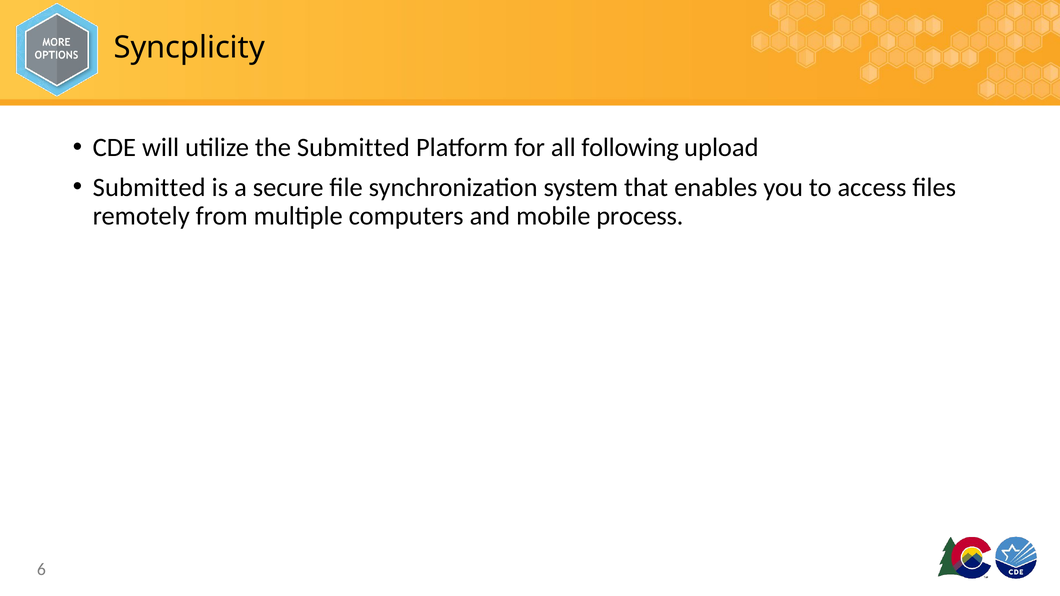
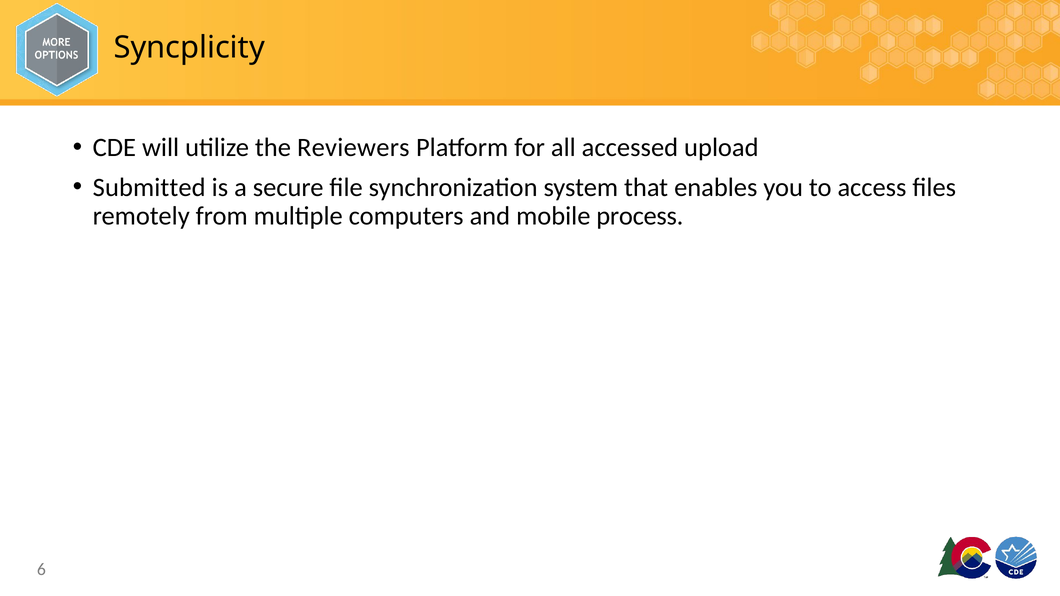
the Submitted: Submitted -> Reviewers
following: following -> accessed
